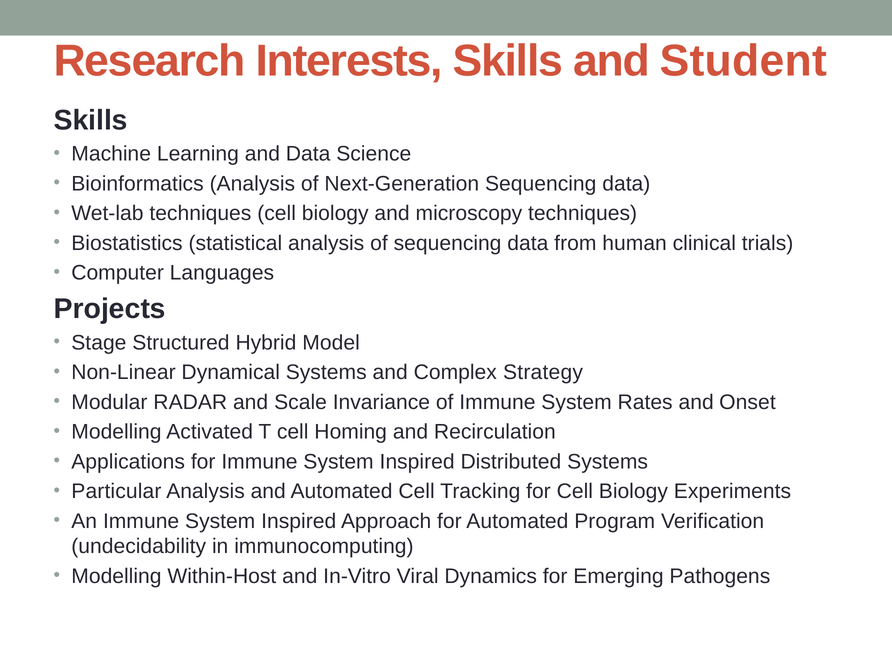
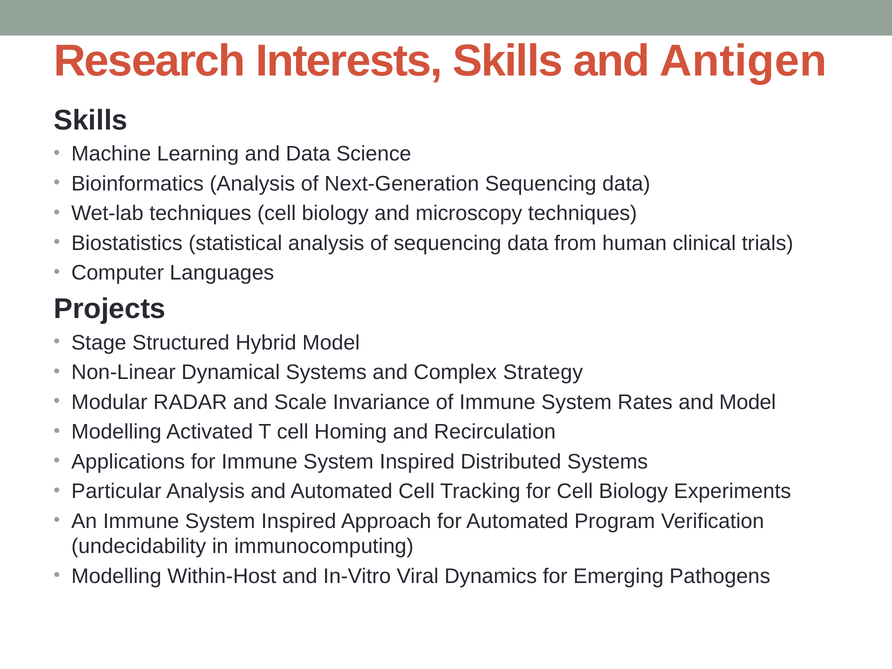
Student: Student -> Antigen
and Onset: Onset -> Model
